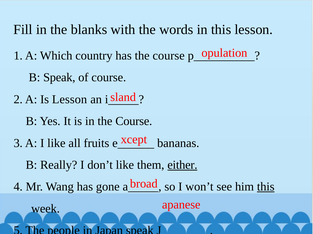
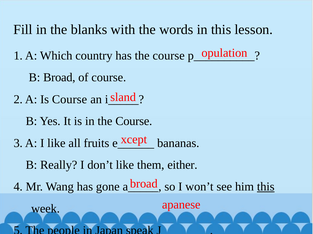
B Speak: Speak -> Broad
Is Lesson: Lesson -> Course
either underline: present -> none
